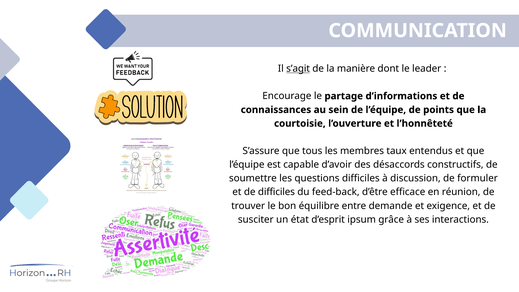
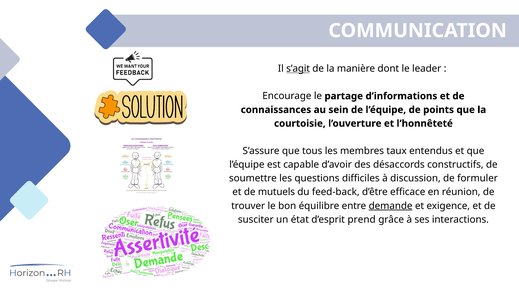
de difficiles: difficiles -> mutuels
demande underline: none -> present
ipsum: ipsum -> prend
